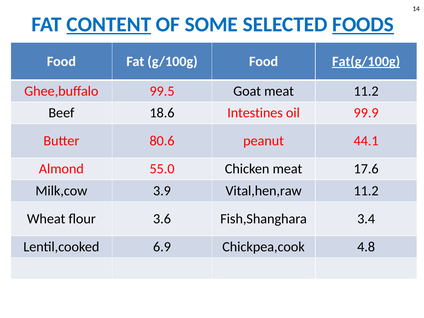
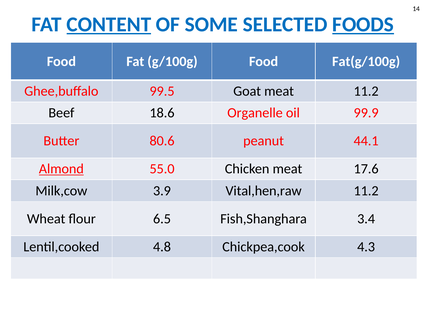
Fat(g/100g underline: present -> none
Intestines: Intestines -> Organelle
Almond underline: none -> present
3.6: 3.6 -> 6.5
6.9: 6.9 -> 4.8
4.8: 4.8 -> 4.3
